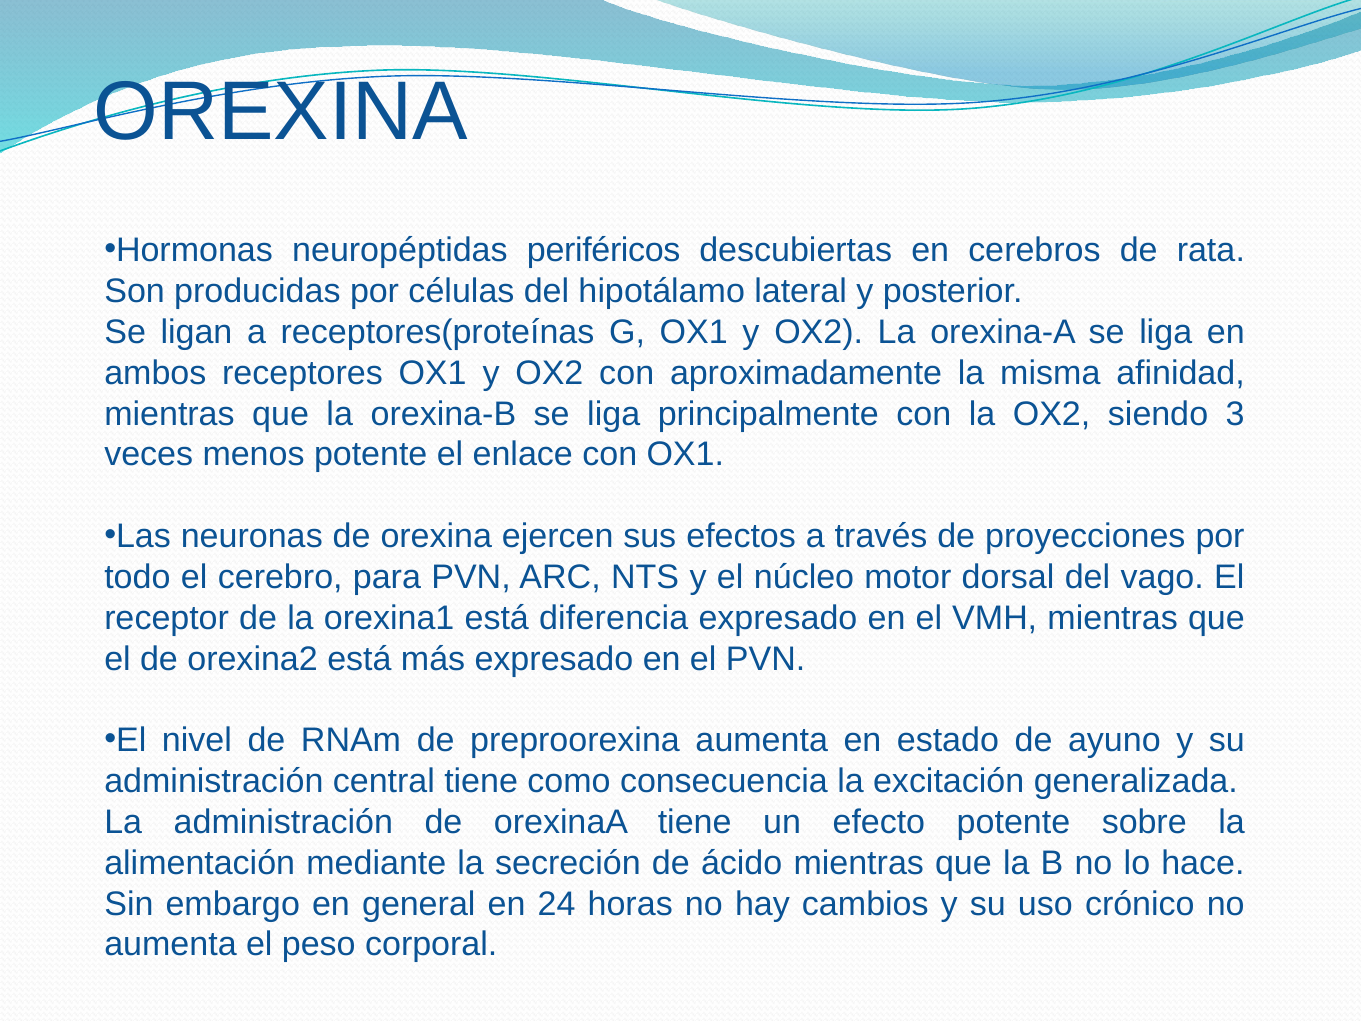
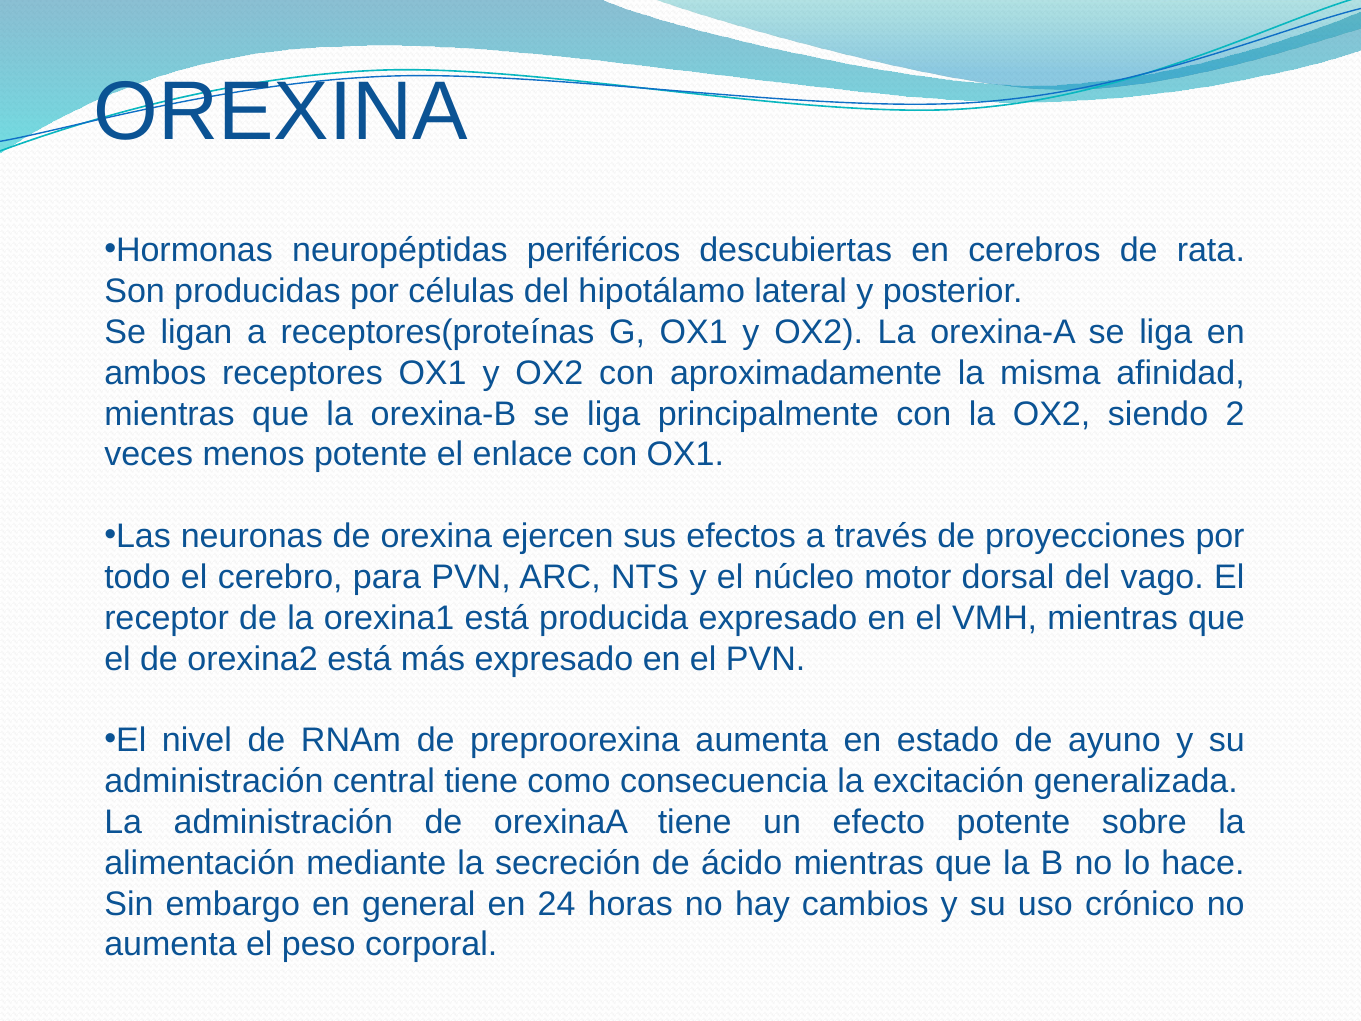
3: 3 -> 2
diferencia: diferencia -> producida
